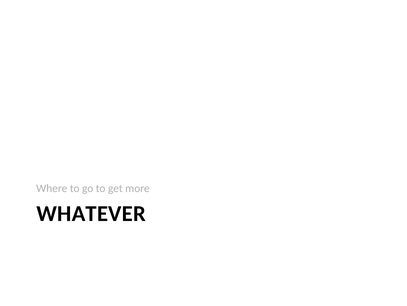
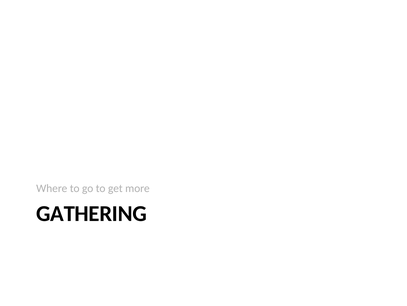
WHATEVER: WHATEVER -> GATHERING
